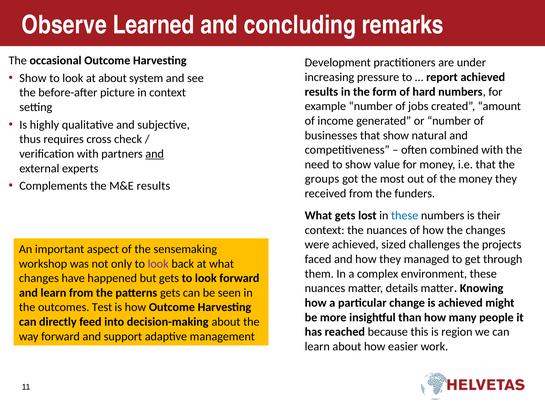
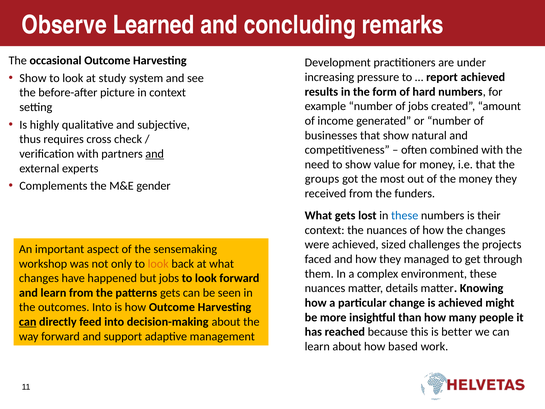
at about: about -> study
M&E results: results -> gender
look at (158, 264) colour: purple -> orange
but gets: gets -> jobs
outcomes Test: Test -> Into
can at (28, 322) underline: none -> present
region: region -> better
easier: easier -> based
